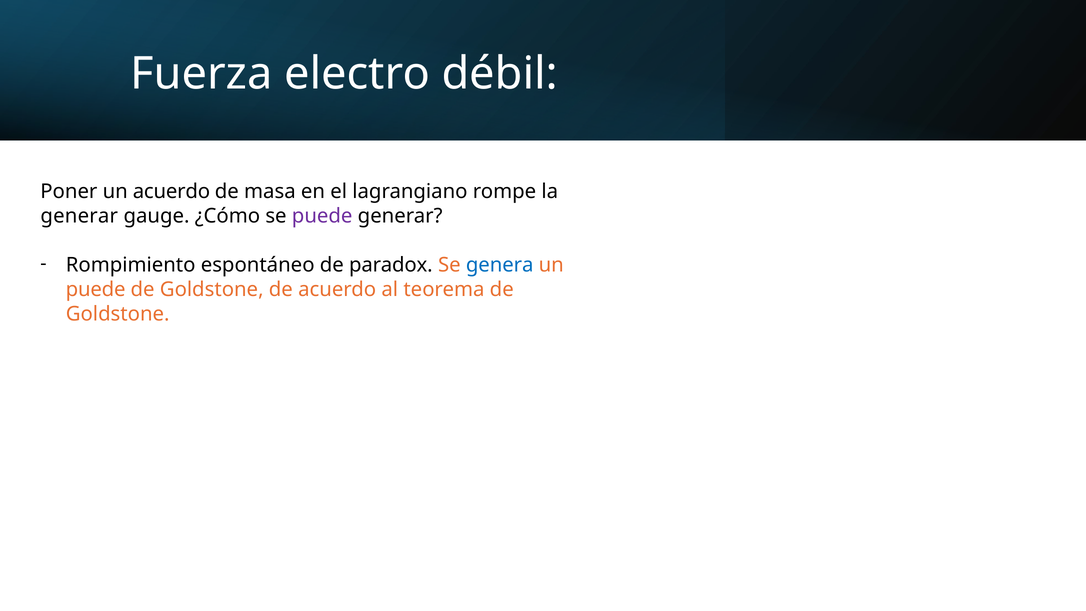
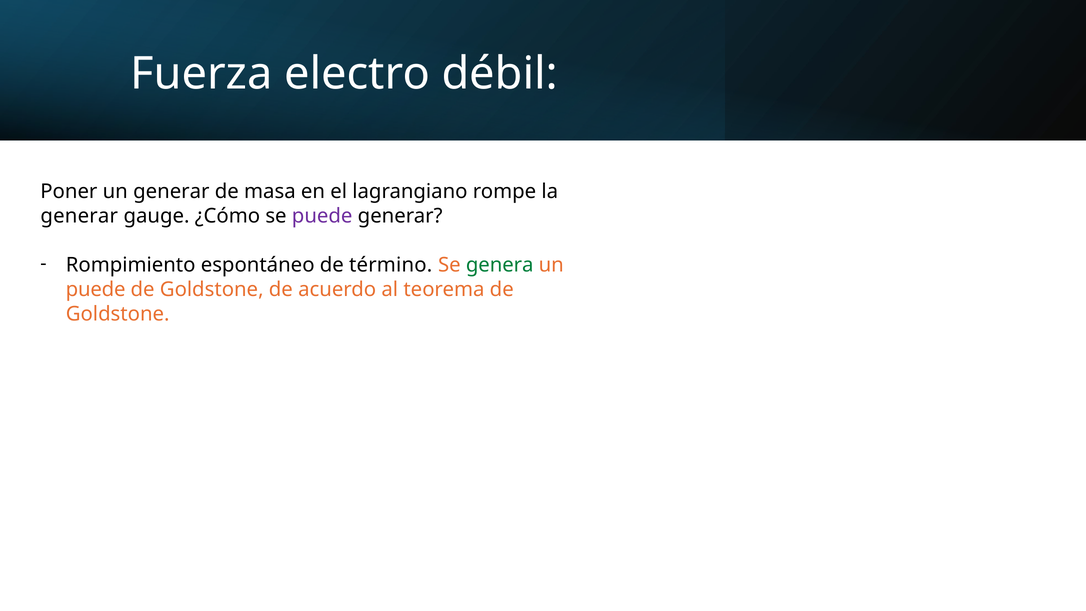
un acuerdo: acuerdo -> generar
paradox: paradox -> término
genera colour: blue -> green
